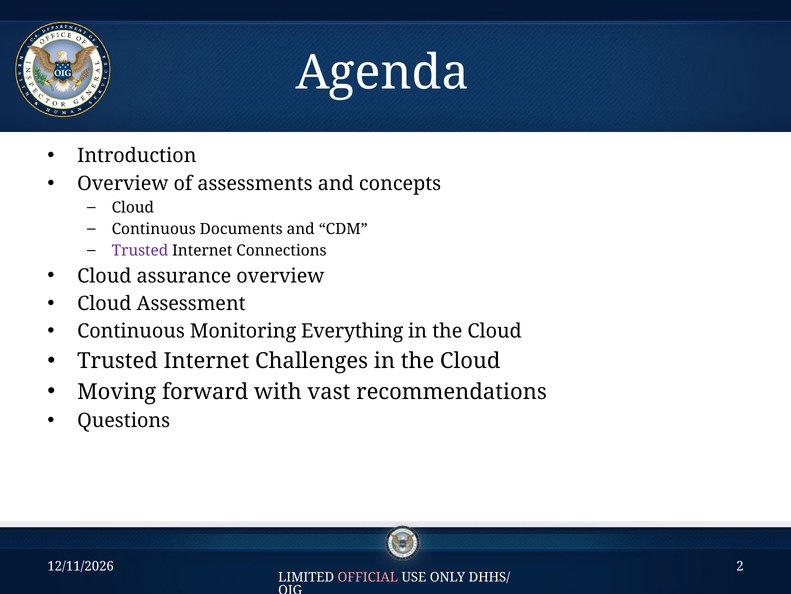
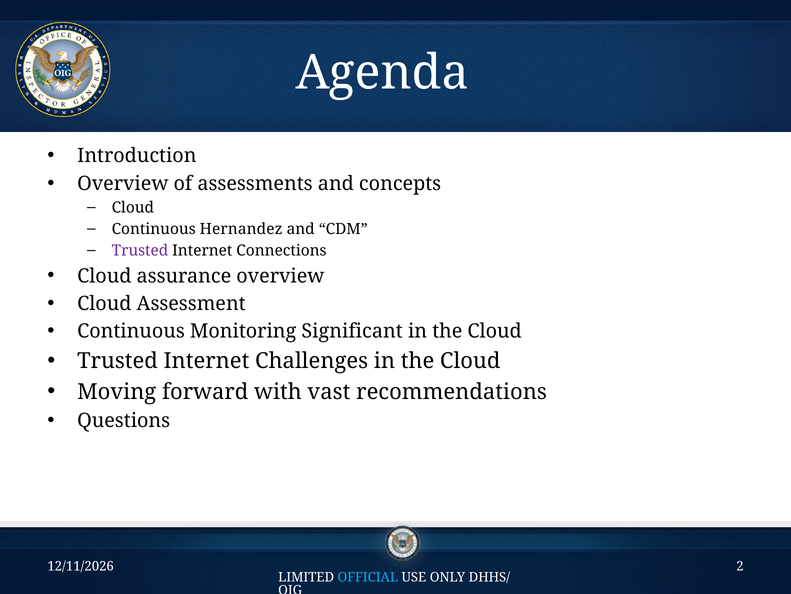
Documents: Documents -> Hernandez
Everything: Everything -> Significant
OFFICIAL colour: pink -> light blue
